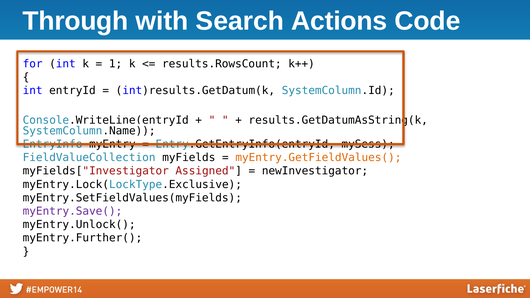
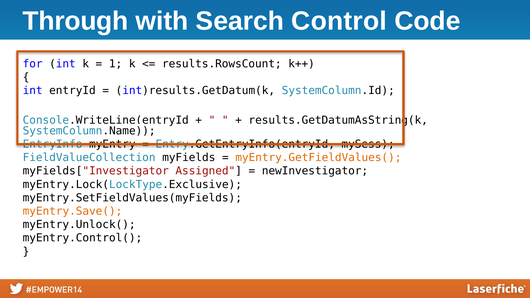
Actions: Actions -> Control
myEntry.Save( colour: purple -> orange
myEntry.Further(: myEntry.Further( -> myEntry.Control(
